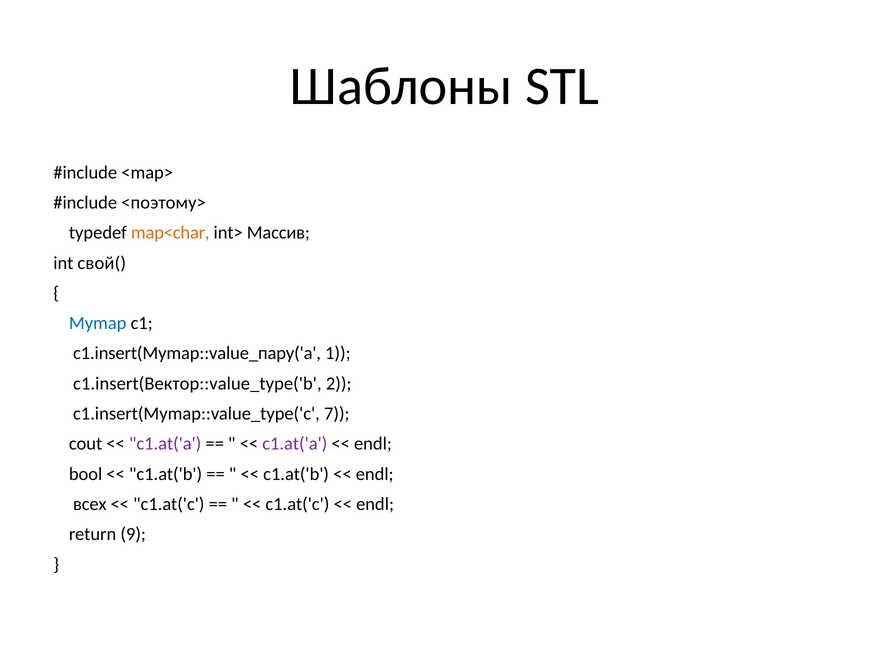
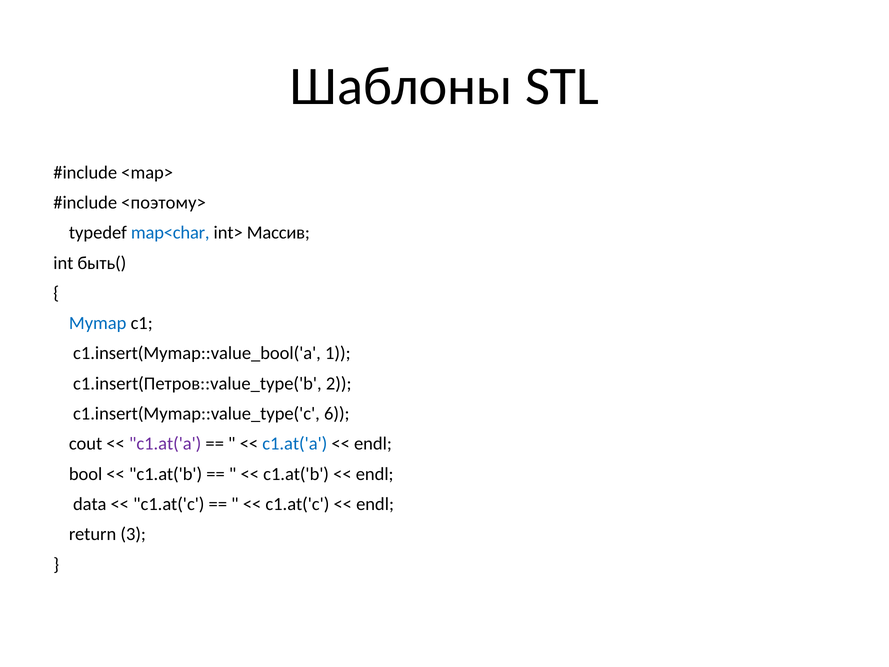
map<char colour: orange -> blue
свой(: свой( -> быть(
c1.insert(Mymap::value_пару('a: c1.insert(Mymap::value_пару('a -> c1.insert(Mymap::value_bool('a
c1.insert(Вектор::value_type('b: c1.insert(Вектор::value_type('b -> c1.insert(Петров::value_type('b
7: 7 -> 6
c1.at('a at (295, 444) colour: purple -> blue
всех: всех -> data
9: 9 -> 3
